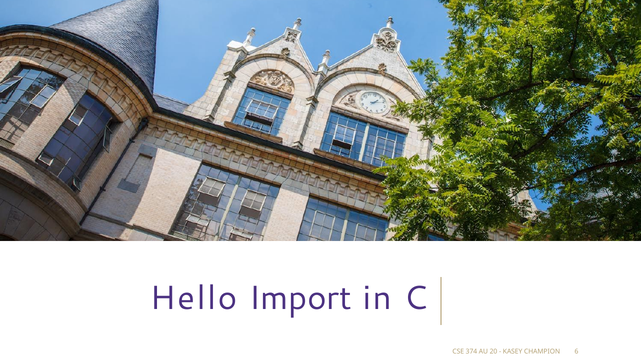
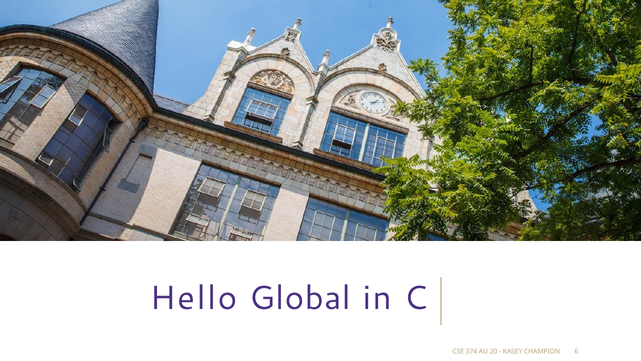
Import: Import -> Global
